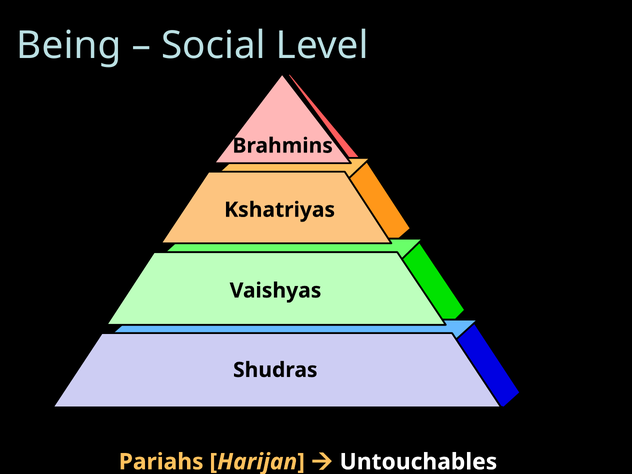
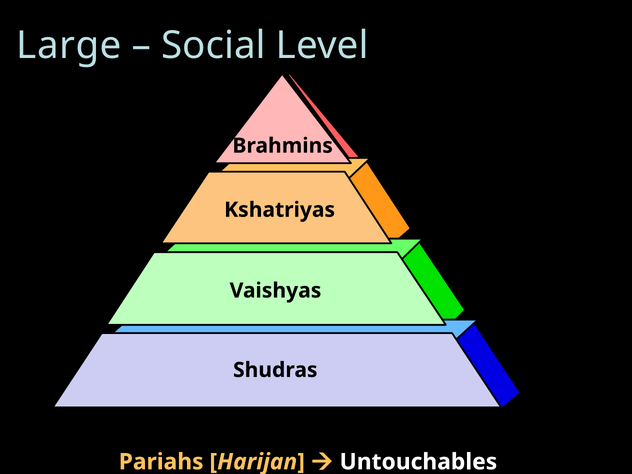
Being: Being -> Large
